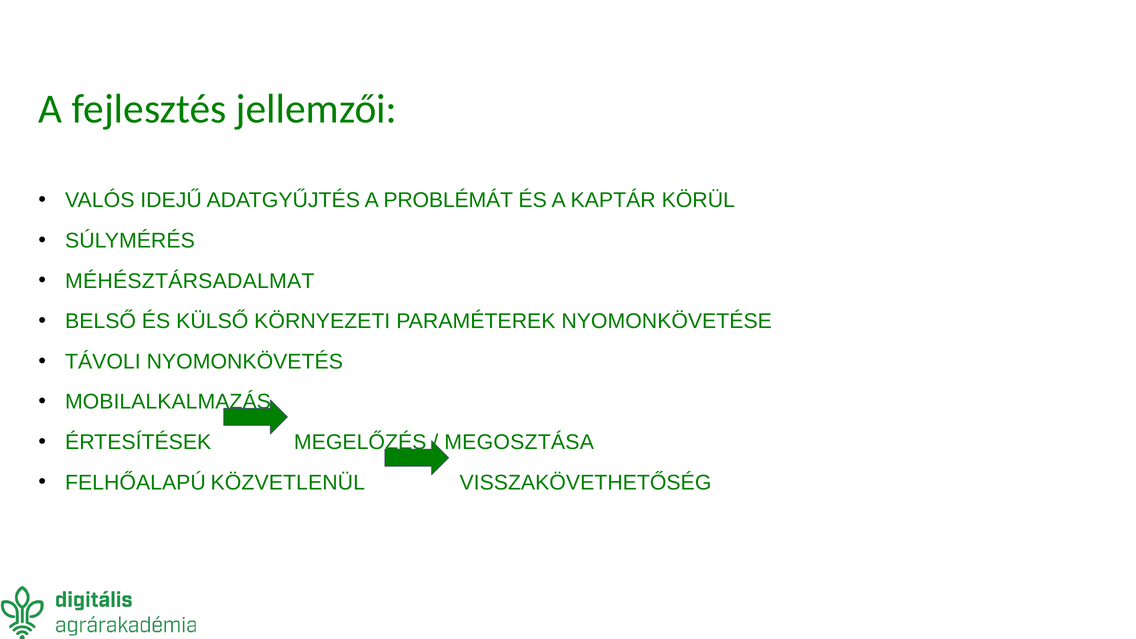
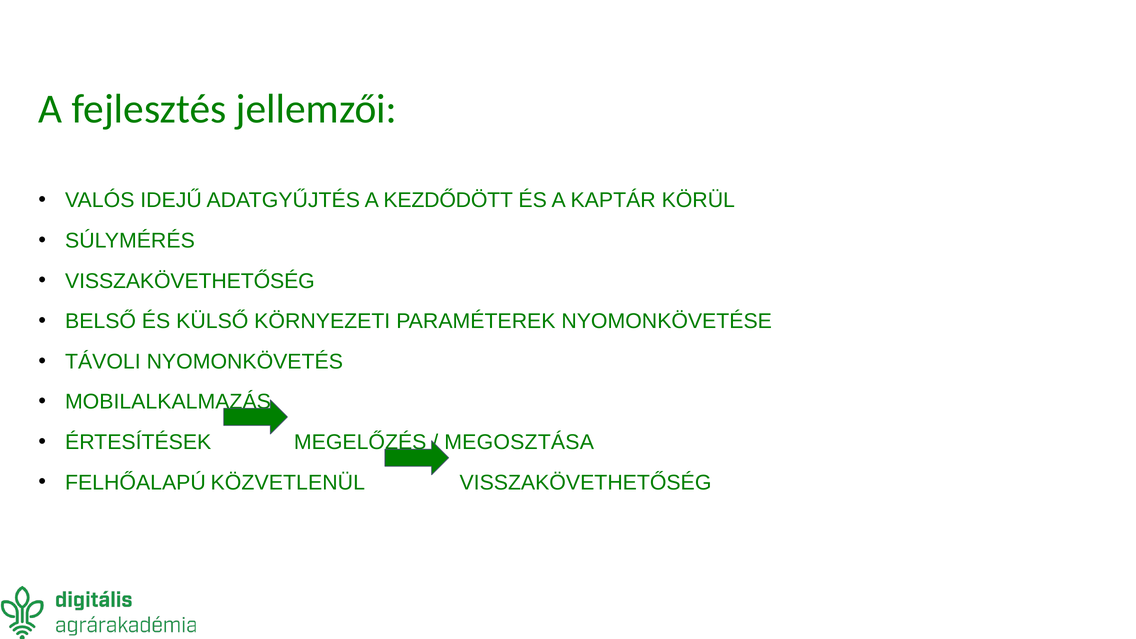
PROBLÉMÁT: PROBLÉMÁT -> KEZDŐDÖTT
MÉHÉSZTÁRSADALMAT at (190, 281): MÉHÉSZTÁRSADALMAT -> VISSZAKÖVETHETŐSÉG
